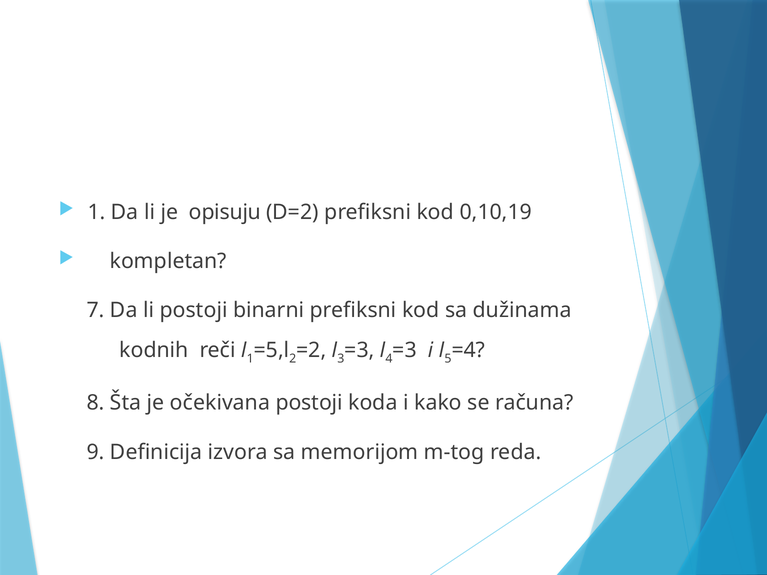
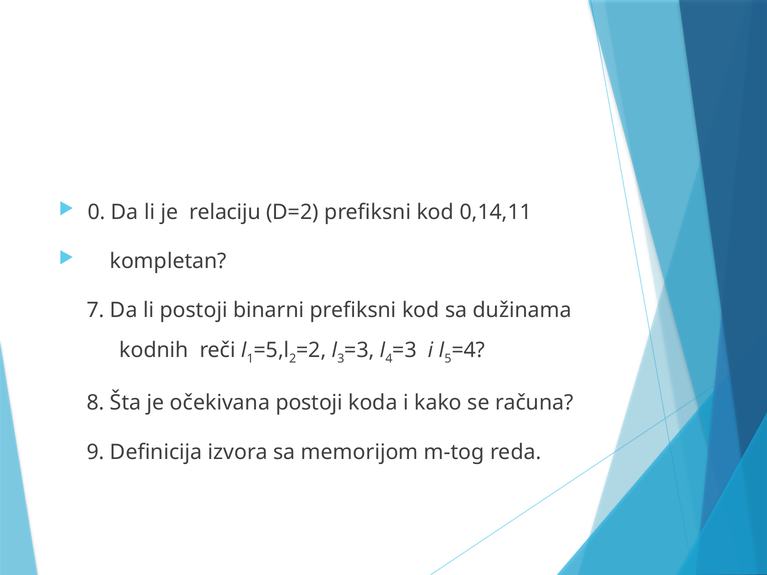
1 at (97, 212): 1 -> 0
opisuju: opisuju -> relaciju
0,10,19: 0,10,19 -> 0,14,11
